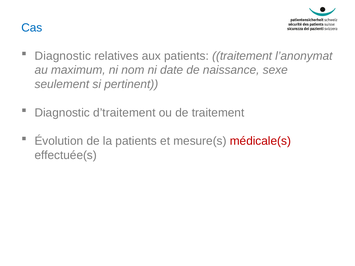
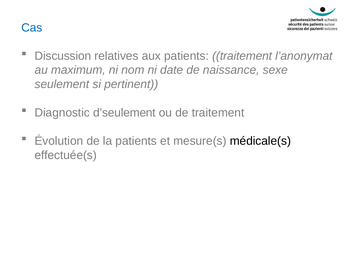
Diagnostic at (63, 56): Diagnostic -> Discussion
d’traitement: d’traitement -> d’seulement
médicale(s colour: red -> black
